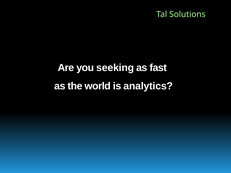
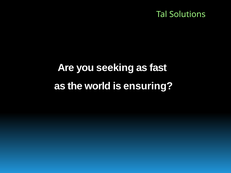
analytics: analytics -> ensuring
